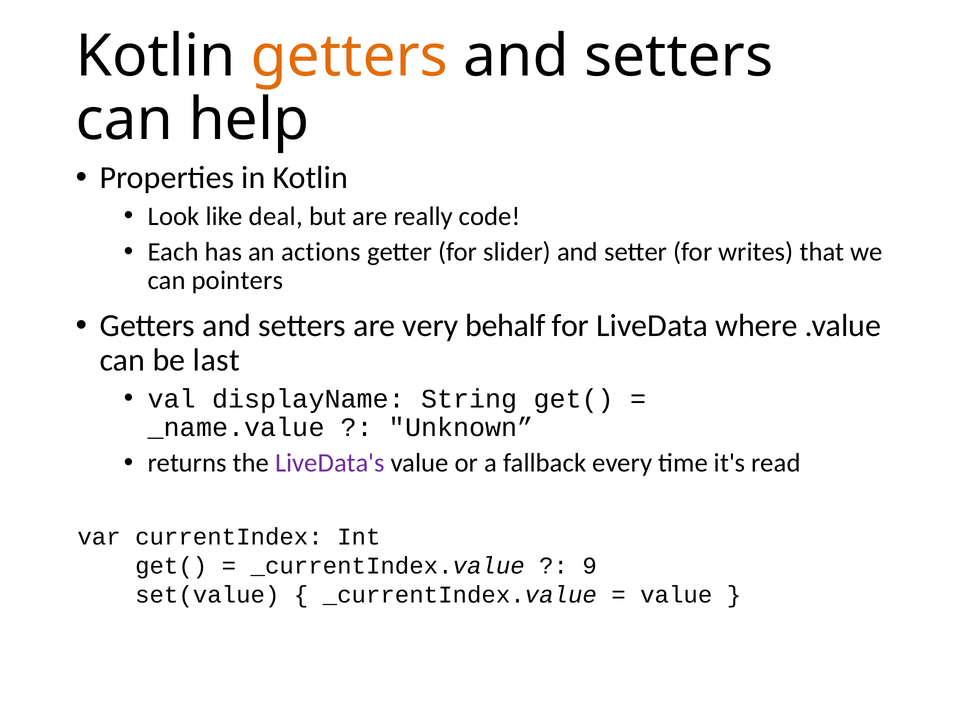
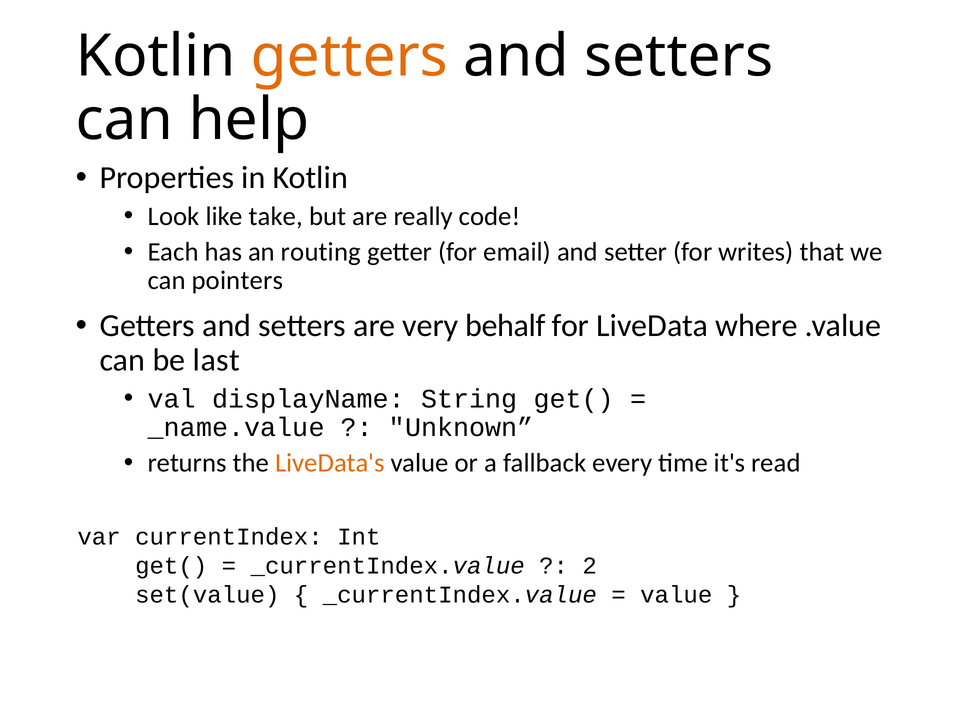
deal: deal -> take
actions: actions -> routing
slider: slider -> email
LiveData's colour: purple -> orange
9: 9 -> 2
